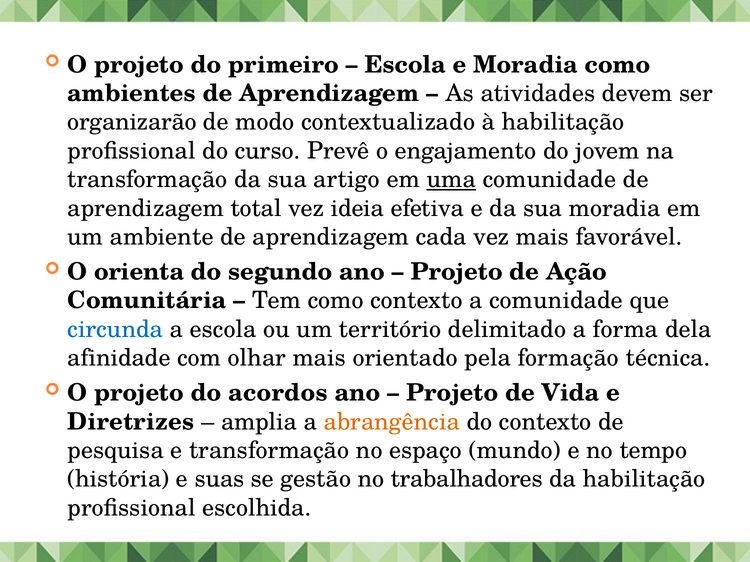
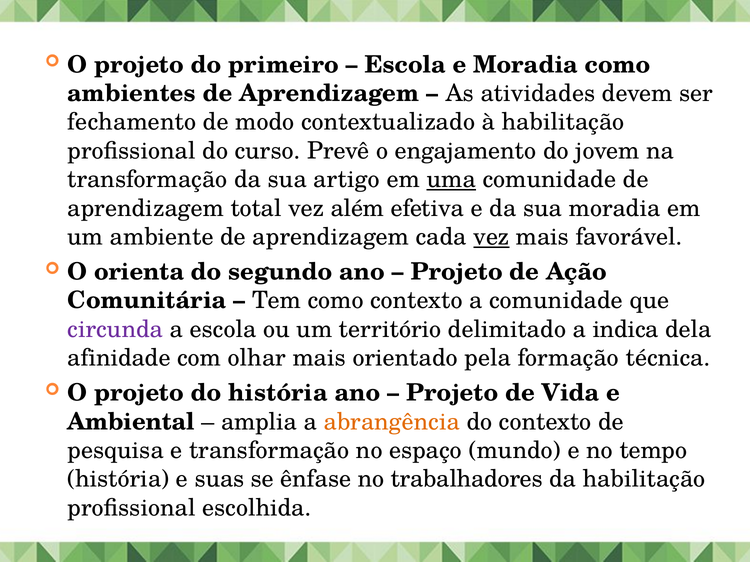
organizarão: organizarão -> fechamento
ideia: ideia -> além
vez at (491, 237) underline: none -> present
circunda colour: blue -> purple
forma: forma -> indica
do acordos: acordos -> história
Diretrizes: Diretrizes -> Ambiental
gestão: gestão -> ênfase
